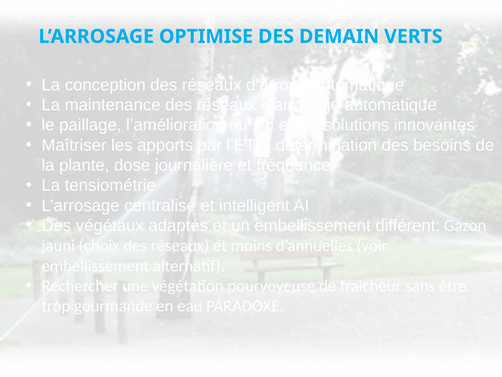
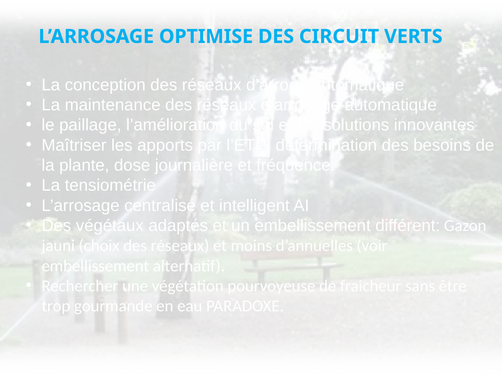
DEMAIN: DEMAIN -> CIRCUIT
